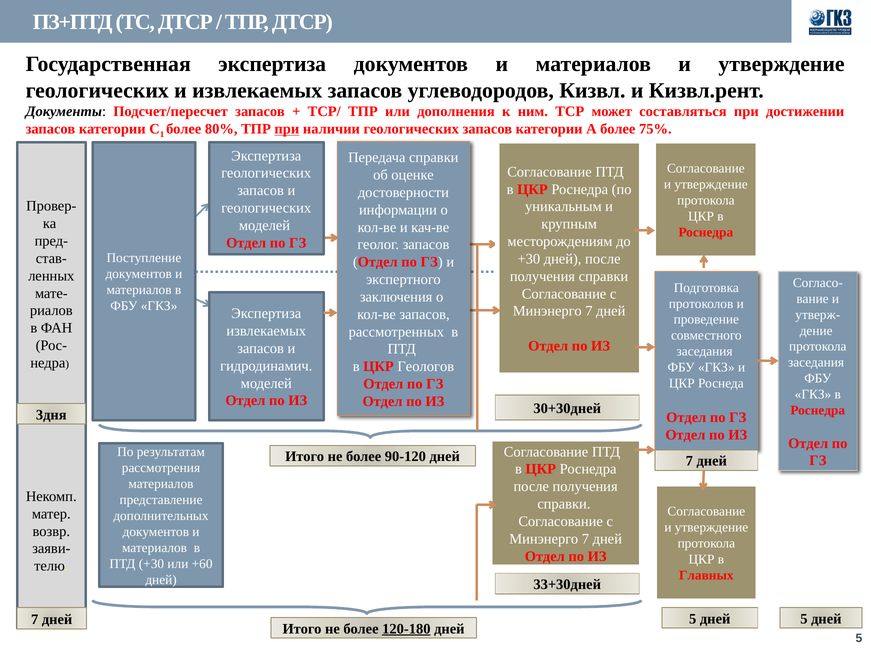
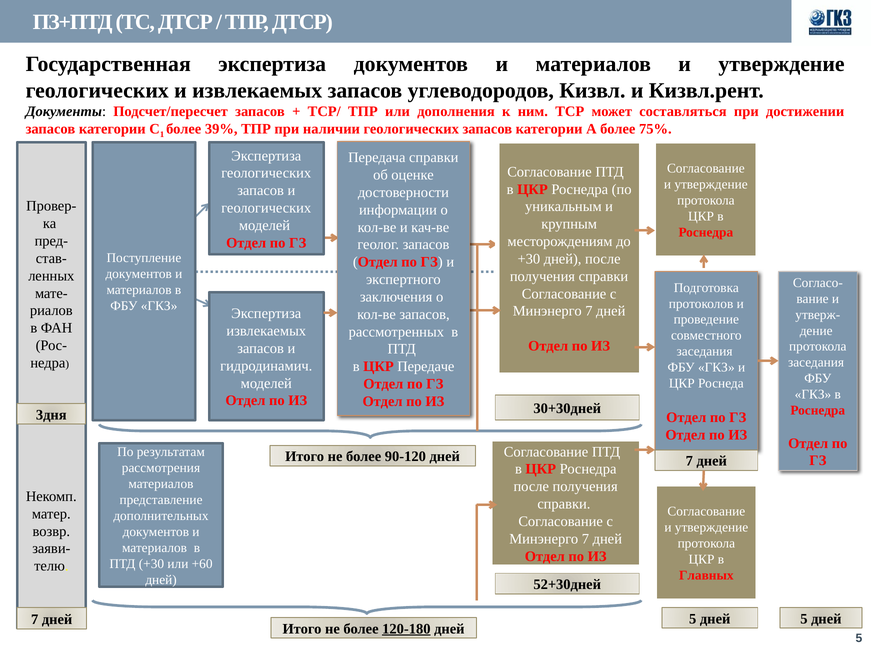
80%: 80% -> 39%
при at (287, 129) underline: present -> none
Геологов: Геологов -> Передаче
33+30дней: 33+30дней -> 52+30дней
